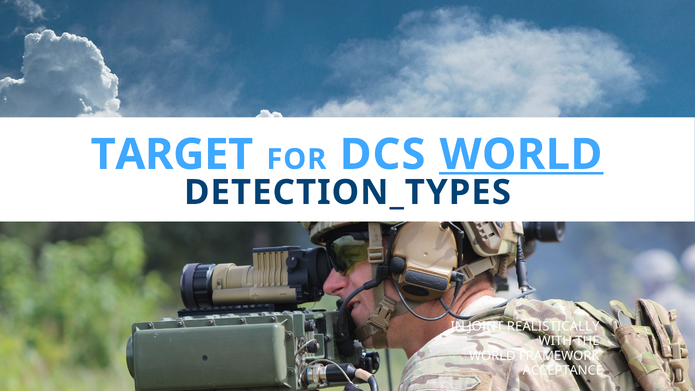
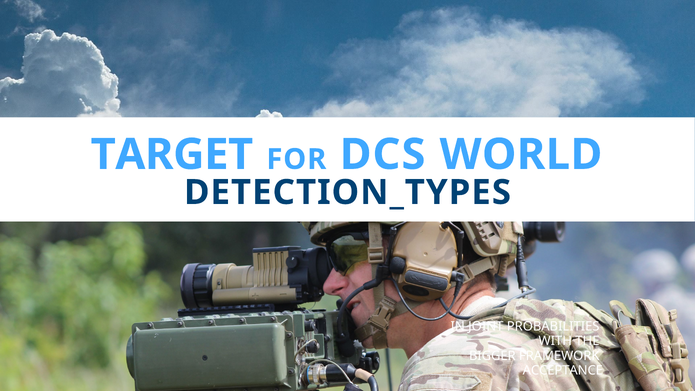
WORLD at (521, 155) underline: present -> none
REALISTICALLY: REALISTICALLY -> PROBABILITIES
WORLD at (492, 356): WORLD -> BIGGER
